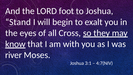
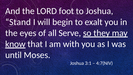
Cross: Cross -> Serve
river: river -> until
